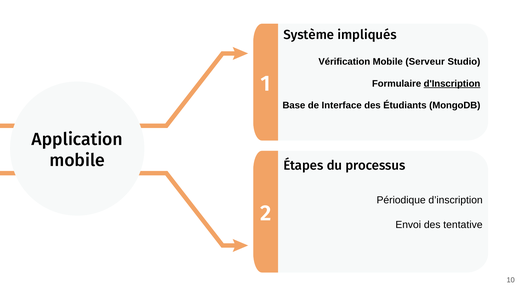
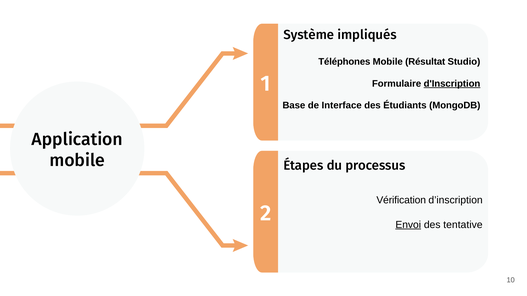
Vérification: Vérification -> Téléphones
Serveur: Serveur -> Résultat
Périodique: Périodique -> Vérification
Envoi underline: none -> present
